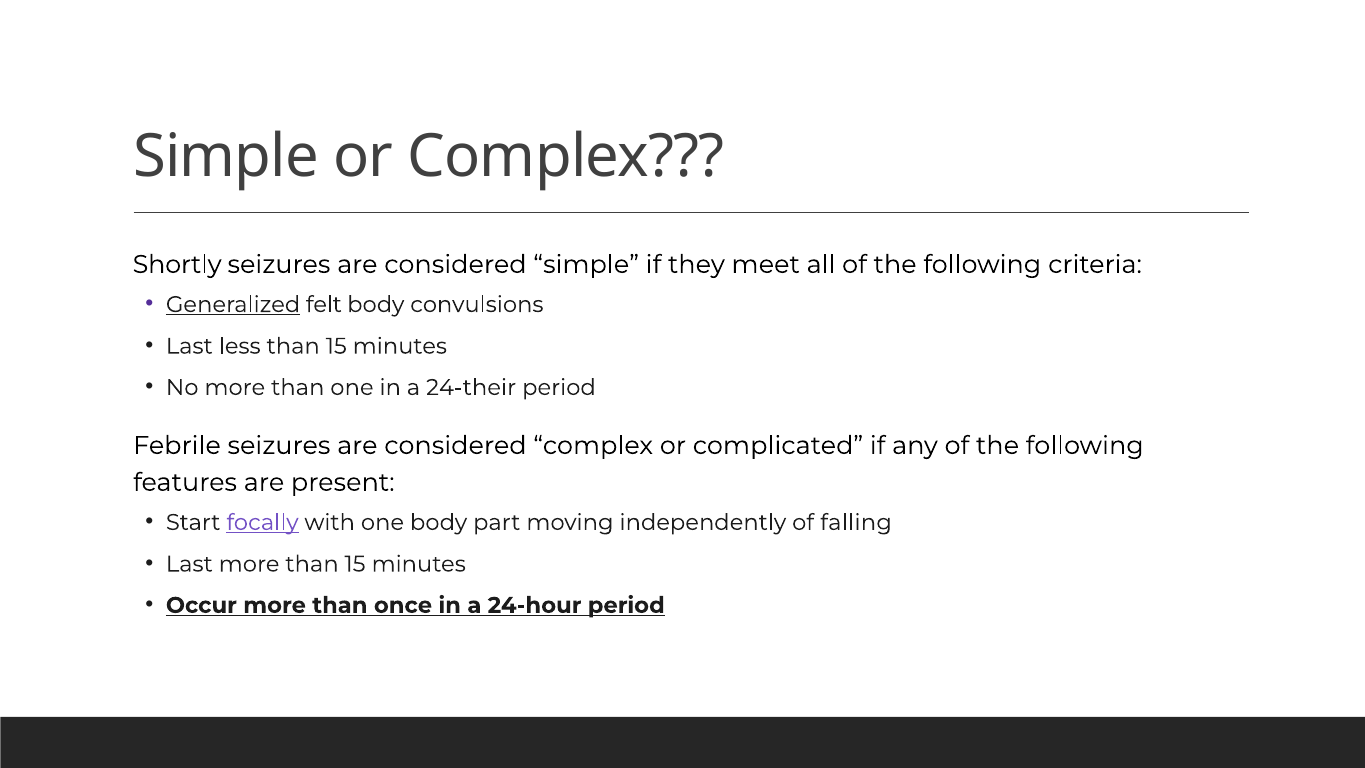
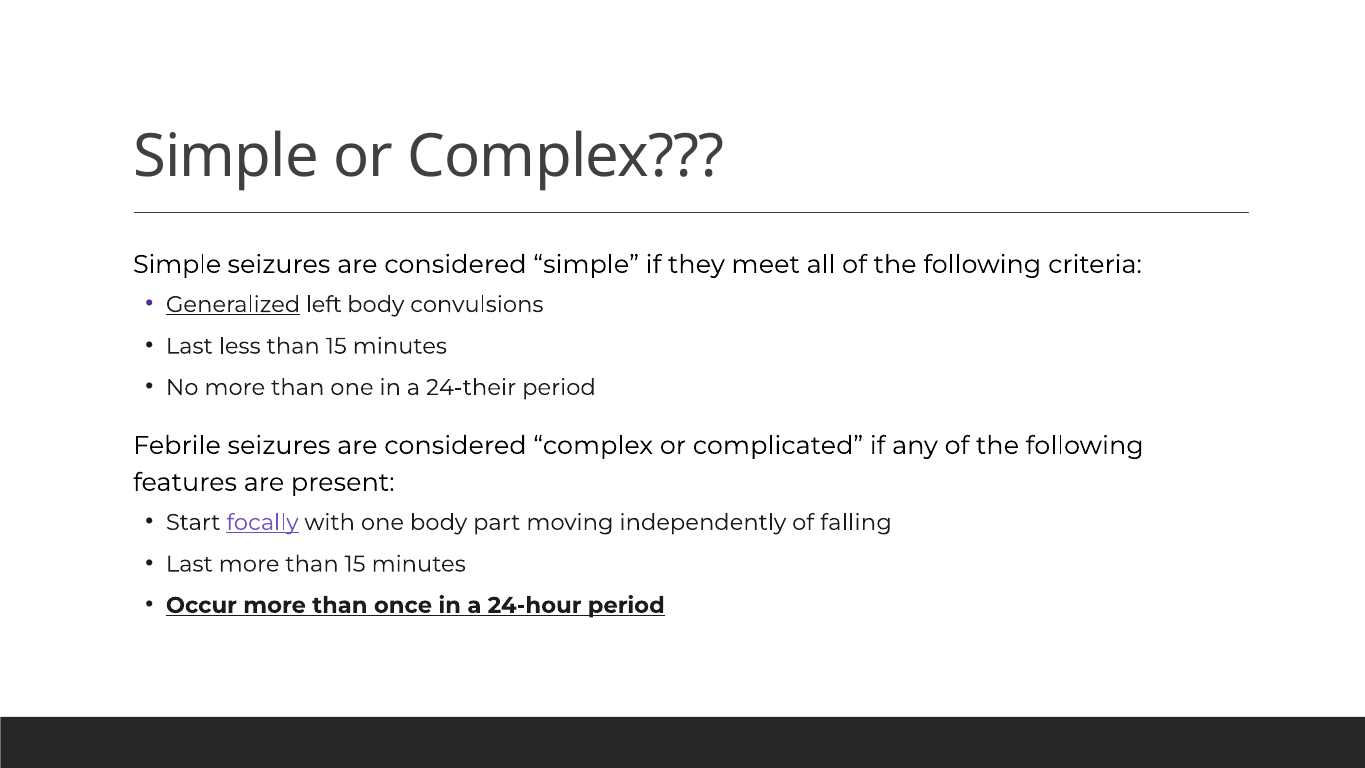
Shortly at (177, 264): Shortly -> Simple
felt: felt -> left
